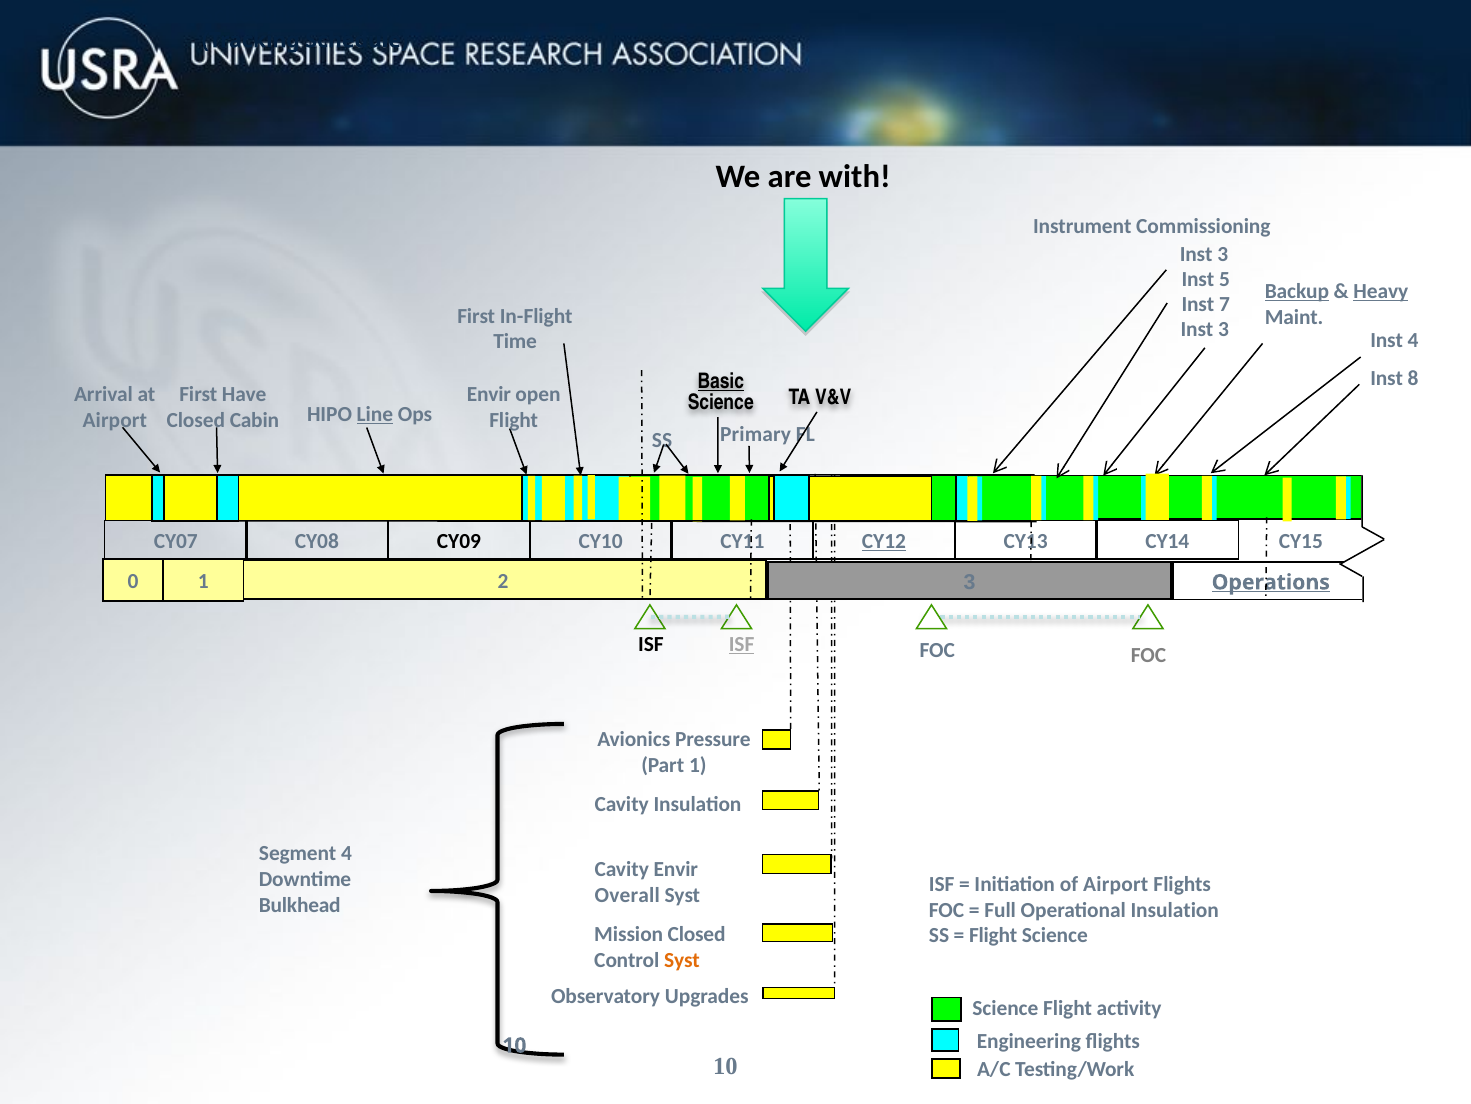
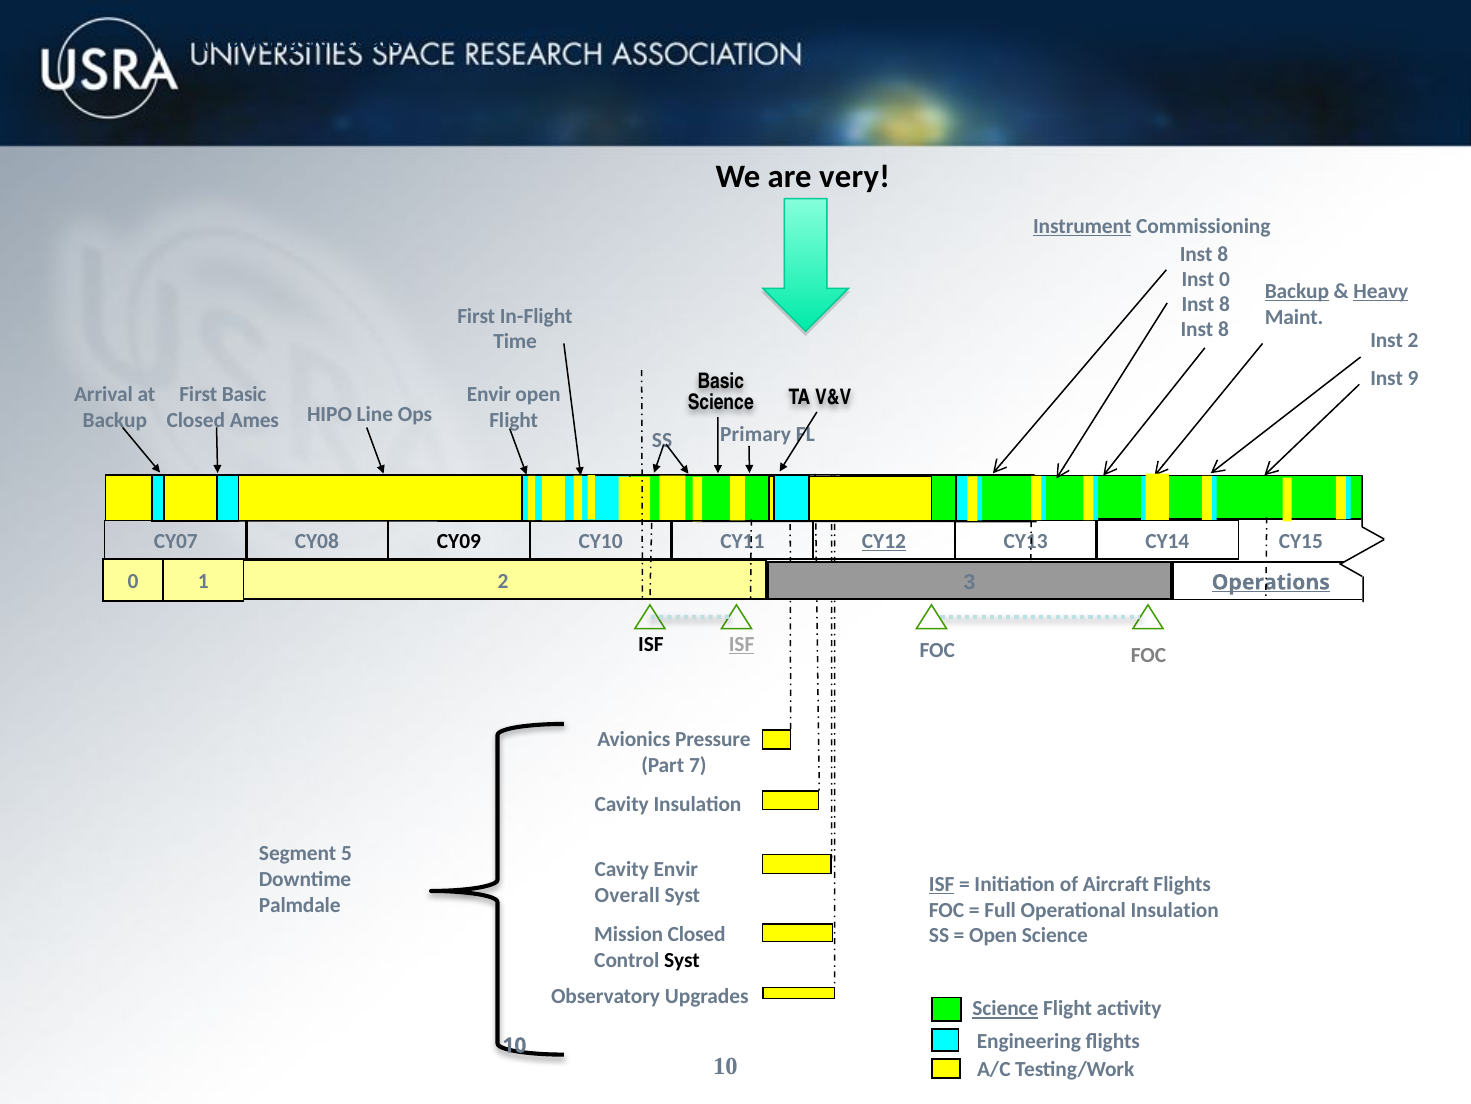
with: with -> very
Instrument underline: none -> present
3 at (1223, 254): 3 -> 8
Inst 5: 5 -> 0
7 at (1224, 304): 7 -> 8
3 at (1223, 329): 3 -> 8
Inst 4: 4 -> 2
8: 8 -> 9
Basic at (721, 381) underline: present -> none
First Have: Have -> Basic
Airport at (115, 420): Airport -> Backup
Cabin: Cabin -> Ames
Line underline: present -> none
Part 1: 1 -> 7
Segment 4: 4 -> 5
ISF at (942, 884) underline: none -> present
of Airport: Airport -> Aircraft
Bulkhead: Bulkhead -> Palmdale
Flight at (993, 935): Flight -> Open
Syst at (682, 960) colour: orange -> black
Science at (1005, 1008) underline: none -> present
